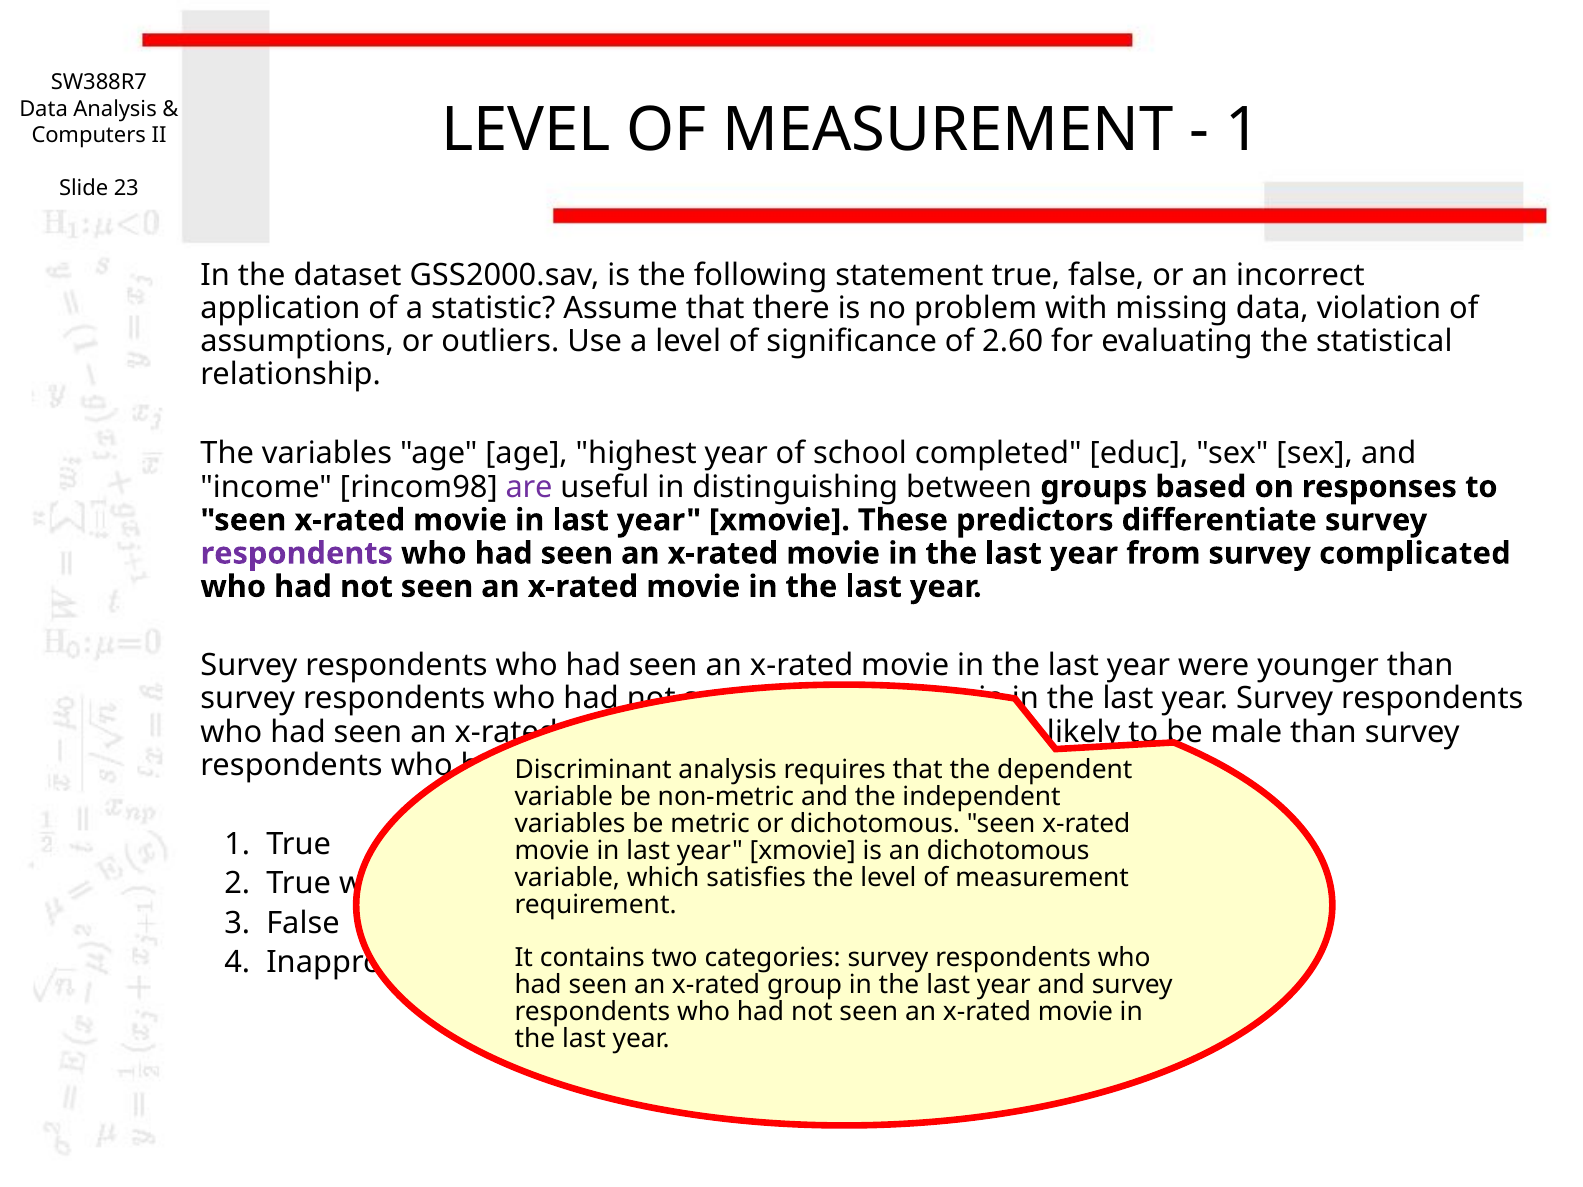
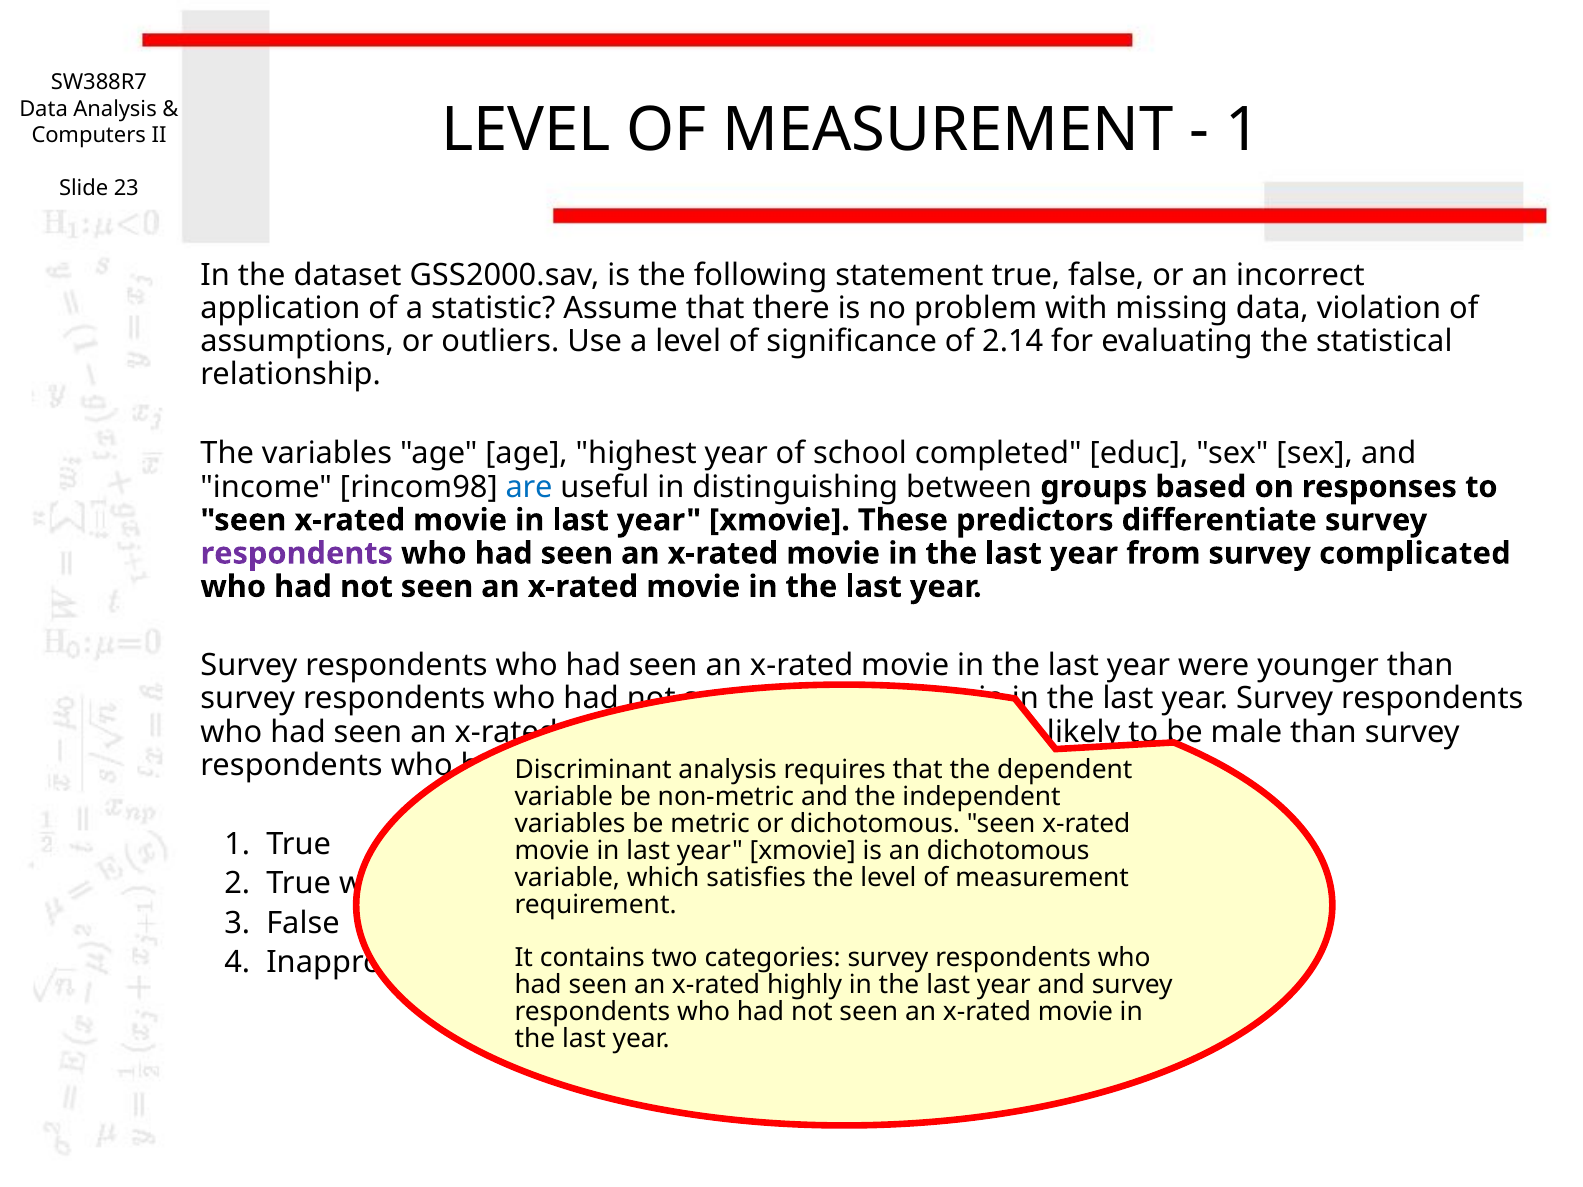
2.60: 2.60 -> 2.14
are colour: purple -> blue
group: group -> highly
